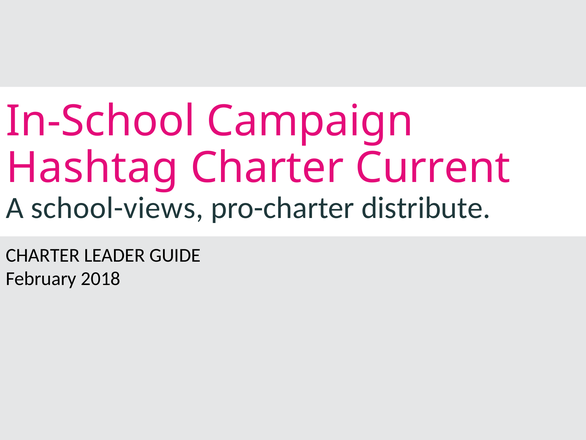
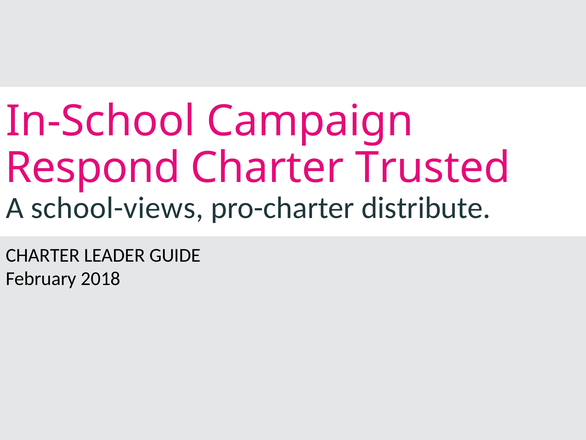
Hashtag: Hashtag -> Respond
Current: Current -> Trusted
